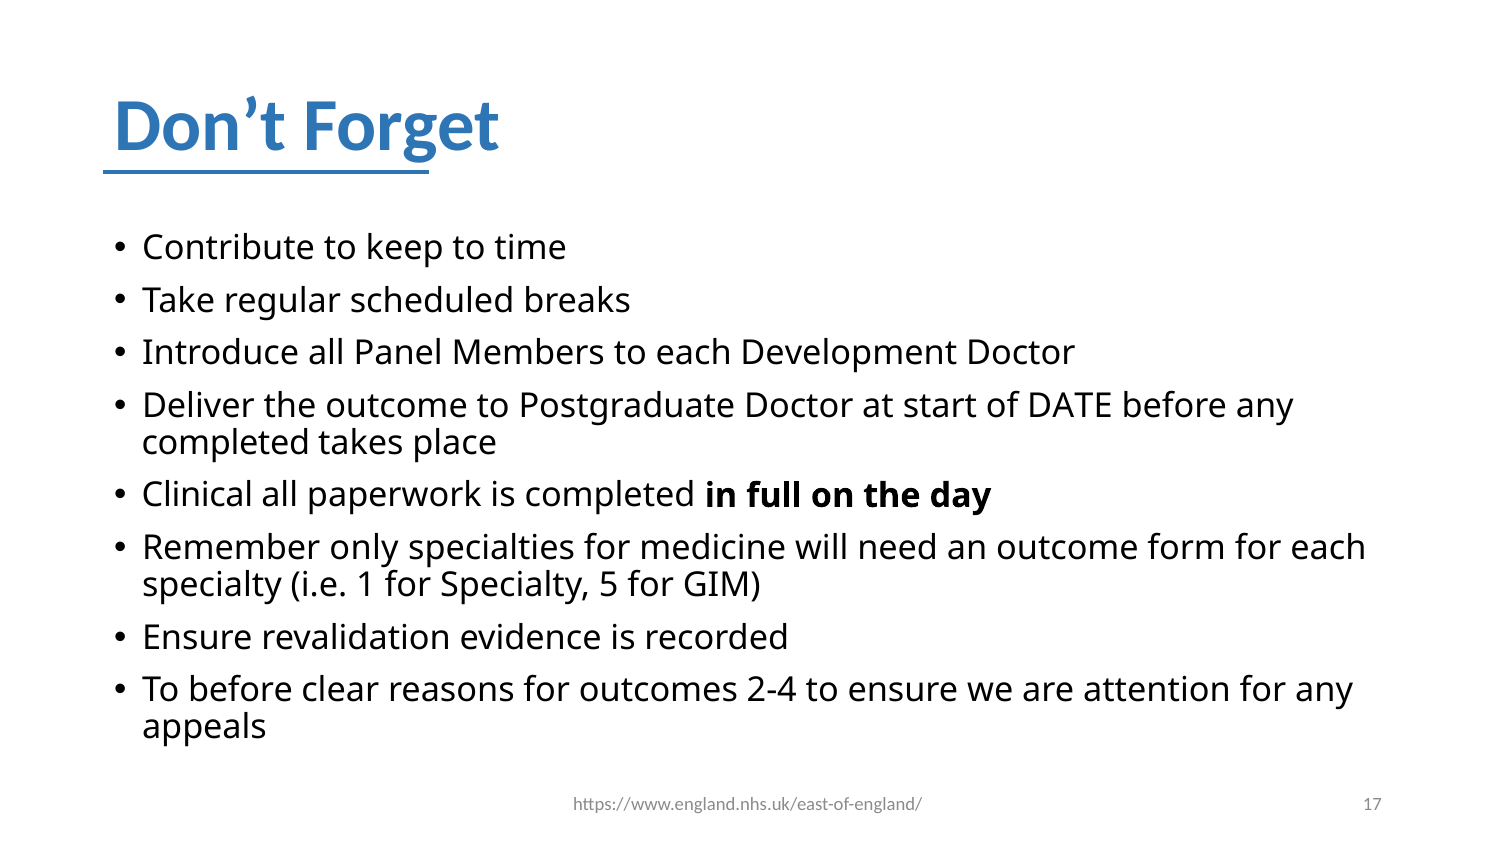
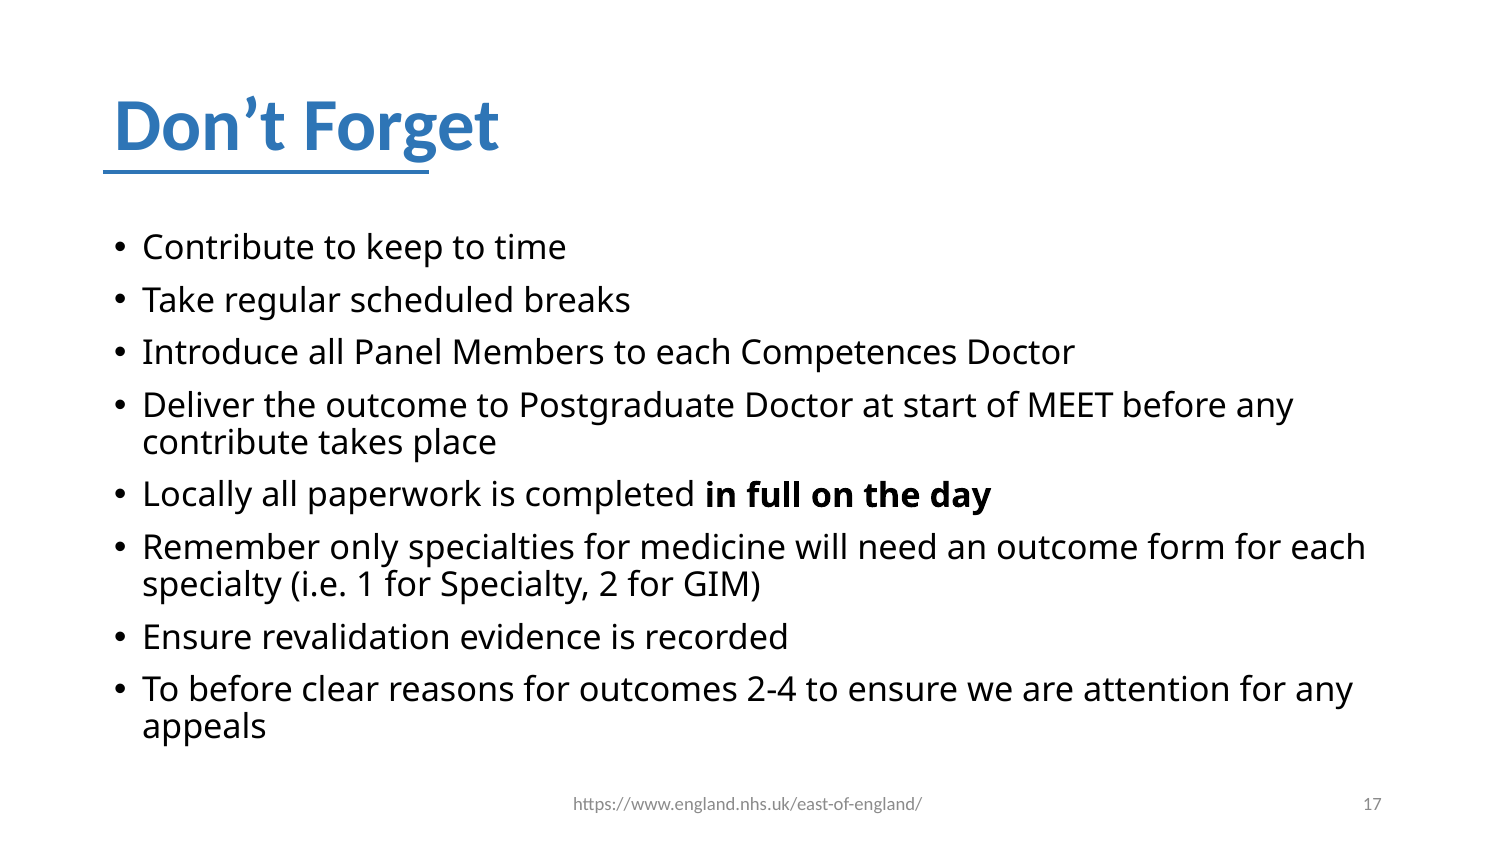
Development: Development -> Competences
DATE: DATE -> MEET
completed at (226, 443): completed -> contribute
Clinical: Clinical -> Locally
5: 5 -> 2
